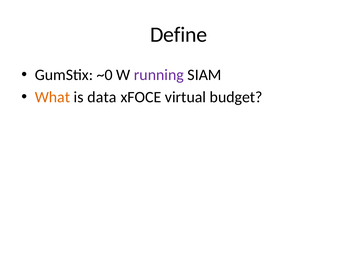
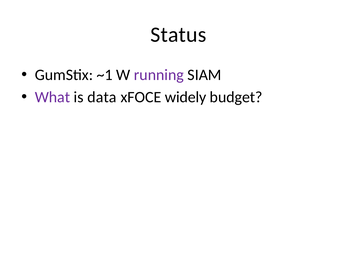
Define: Define -> Status
~0: ~0 -> ~1
What colour: orange -> purple
virtual: virtual -> widely
